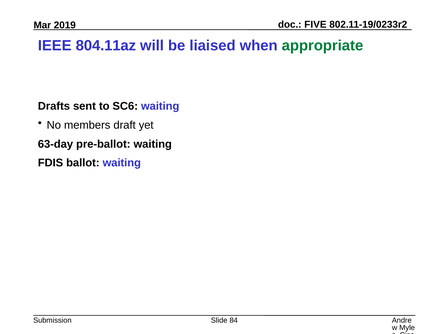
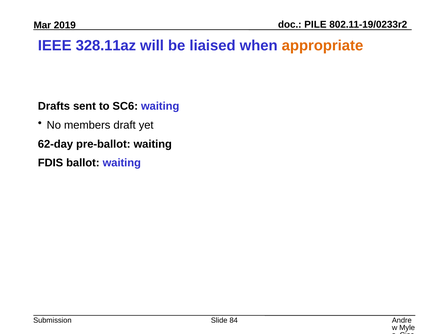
FIVE: FIVE -> PILE
804.11az: 804.11az -> 328.11az
appropriate colour: green -> orange
63-day: 63-day -> 62-day
